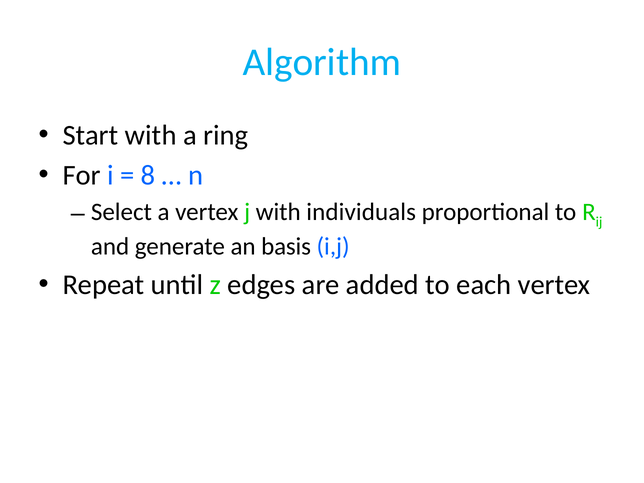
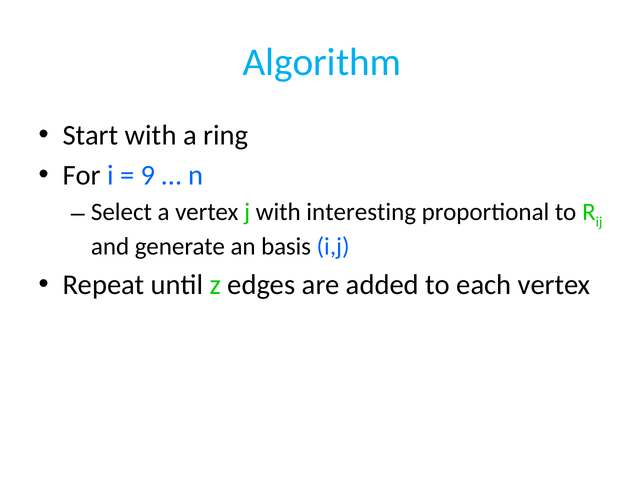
8: 8 -> 9
individuals: individuals -> interesting
